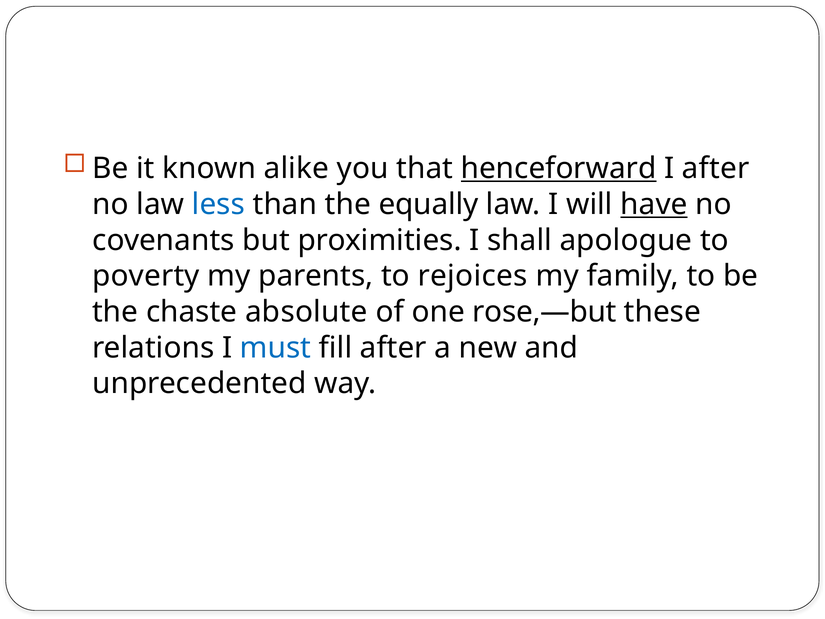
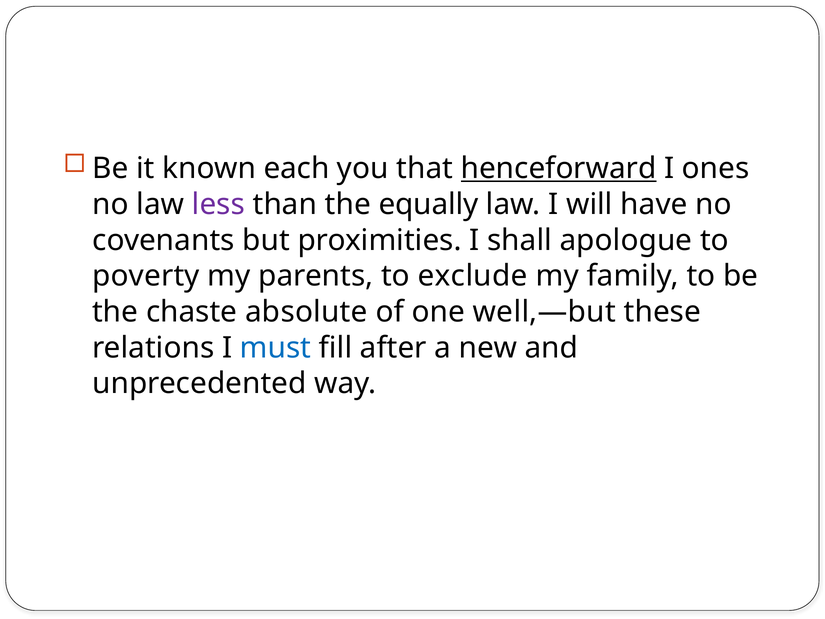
alike: alike -> each
I after: after -> ones
less colour: blue -> purple
have underline: present -> none
rejoices: rejoices -> exclude
rose,—but: rose,—but -> well,—but
